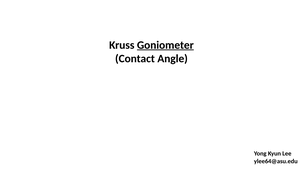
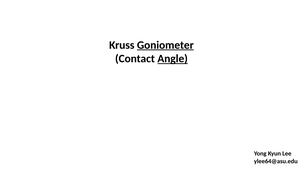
Angle underline: none -> present
